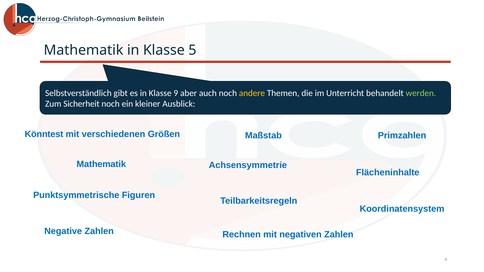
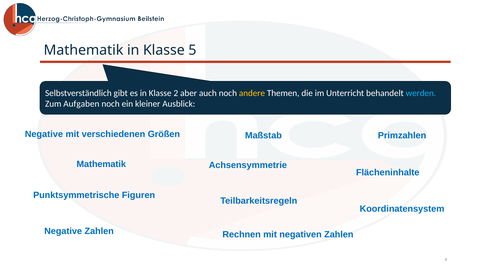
9: 9 -> 2
werden colour: light green -> light blue
Sicherheit: Sicherheit -> Aufgaben
Könntest at (44, 134): Könntest -> Negative
